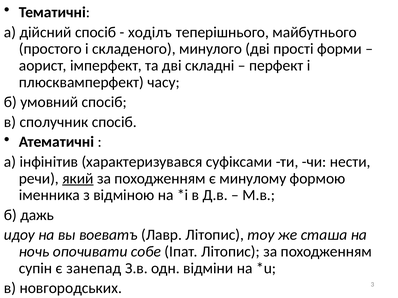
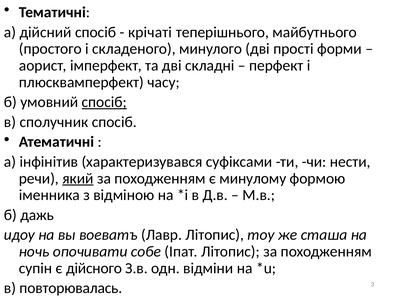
ходілъ: ходілъ -> крічаті
спосіб at (104, 102) underline: none -> present
занепад: занепад -> дійсного
новгородських: новгородських -> повторювалась
